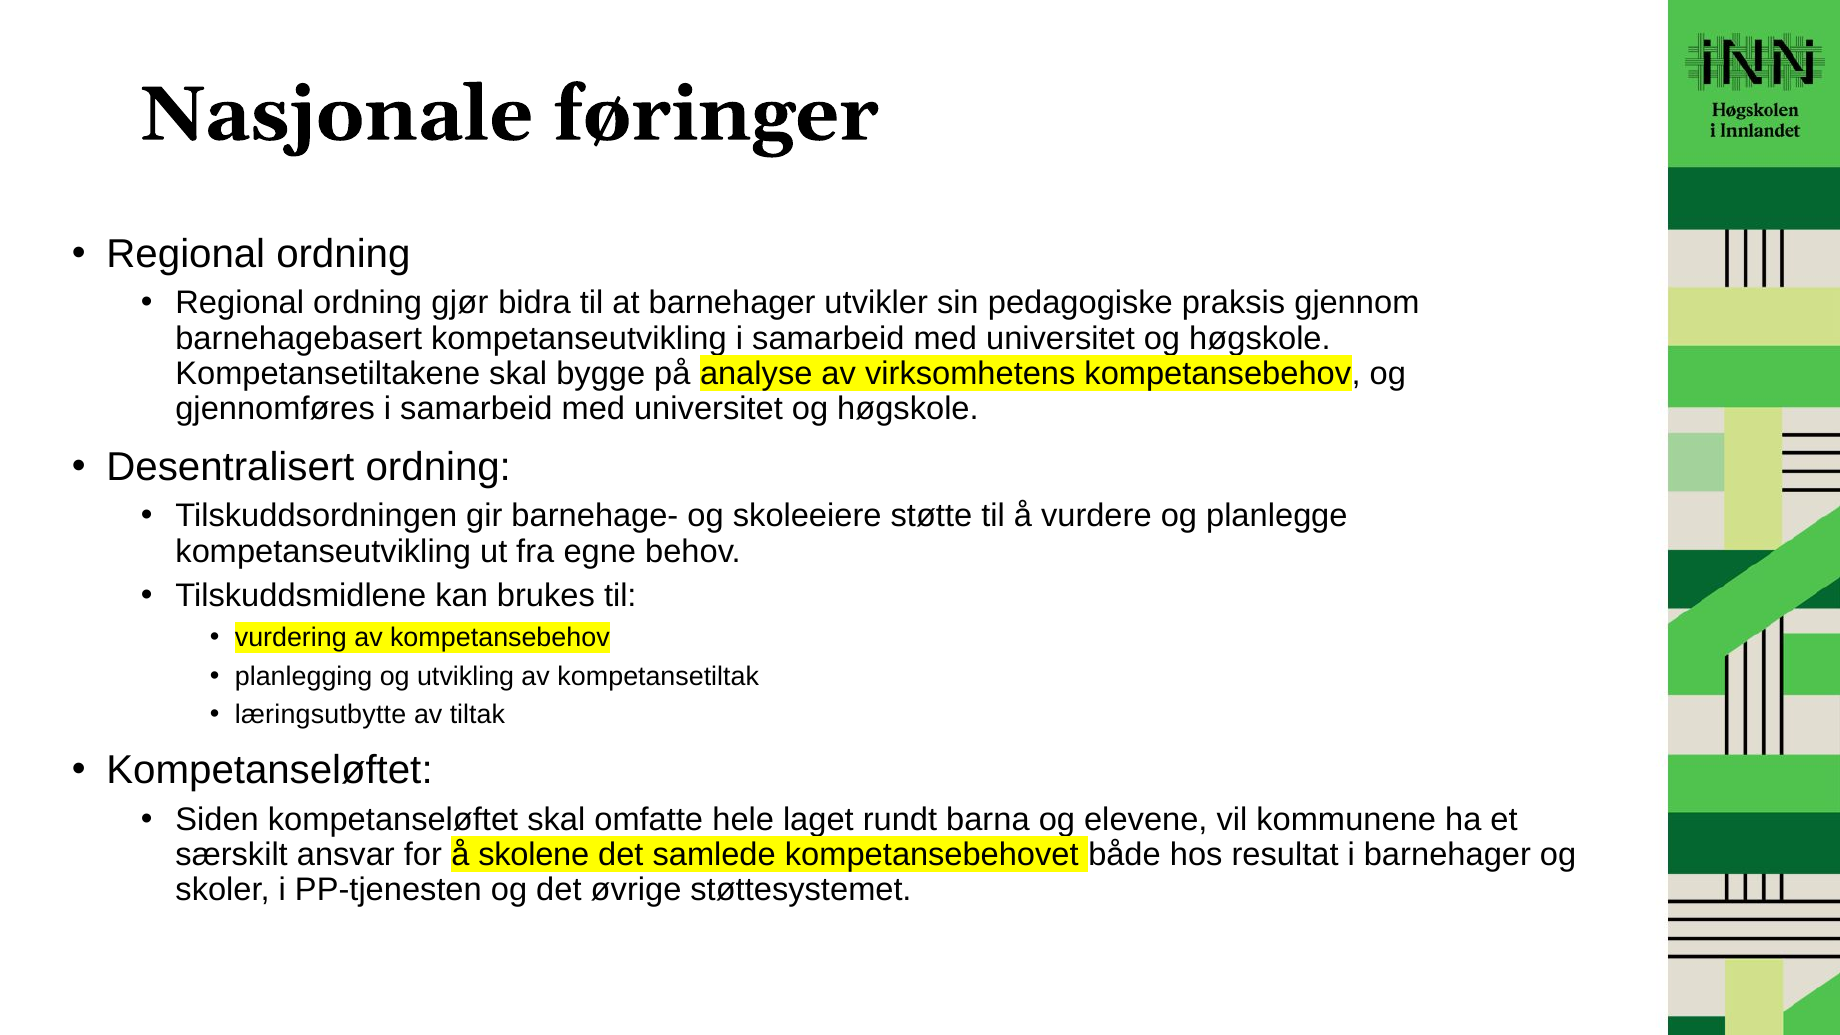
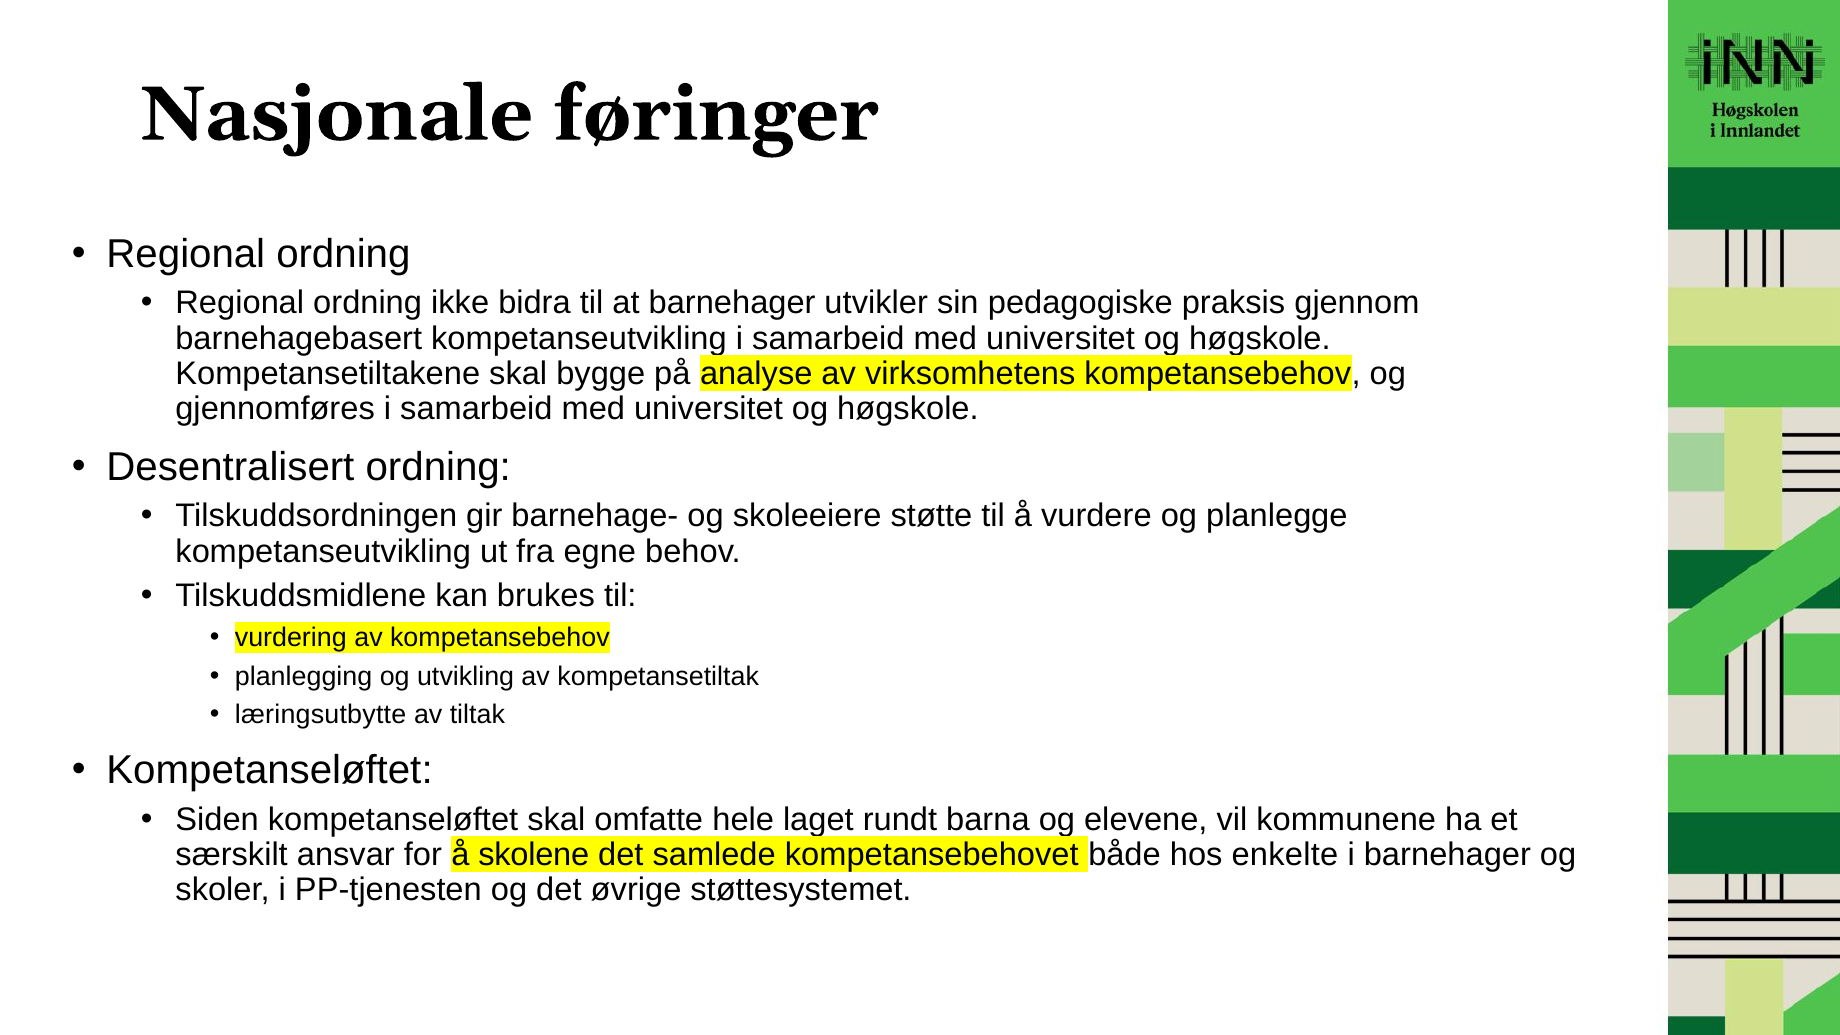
gjør: gjør -> ikke
resultat: resultat -> enkelte
